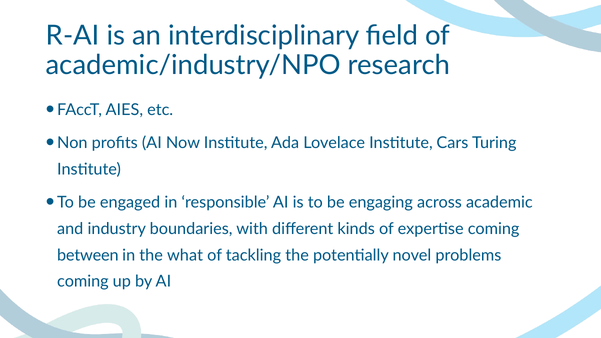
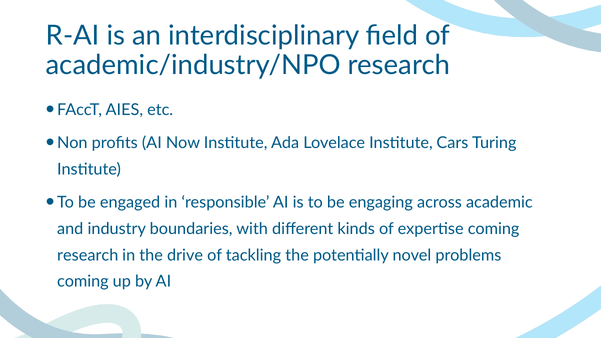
between at (88, 255): between -> research
what: what -> drive
